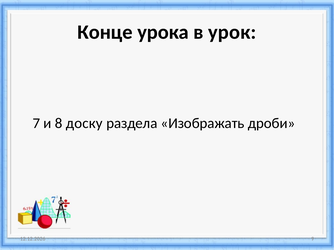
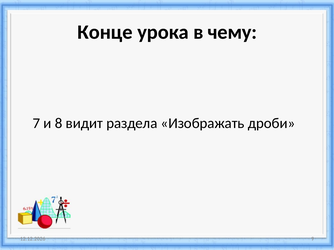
урок: урок -> чему
доску: доску -> видит
